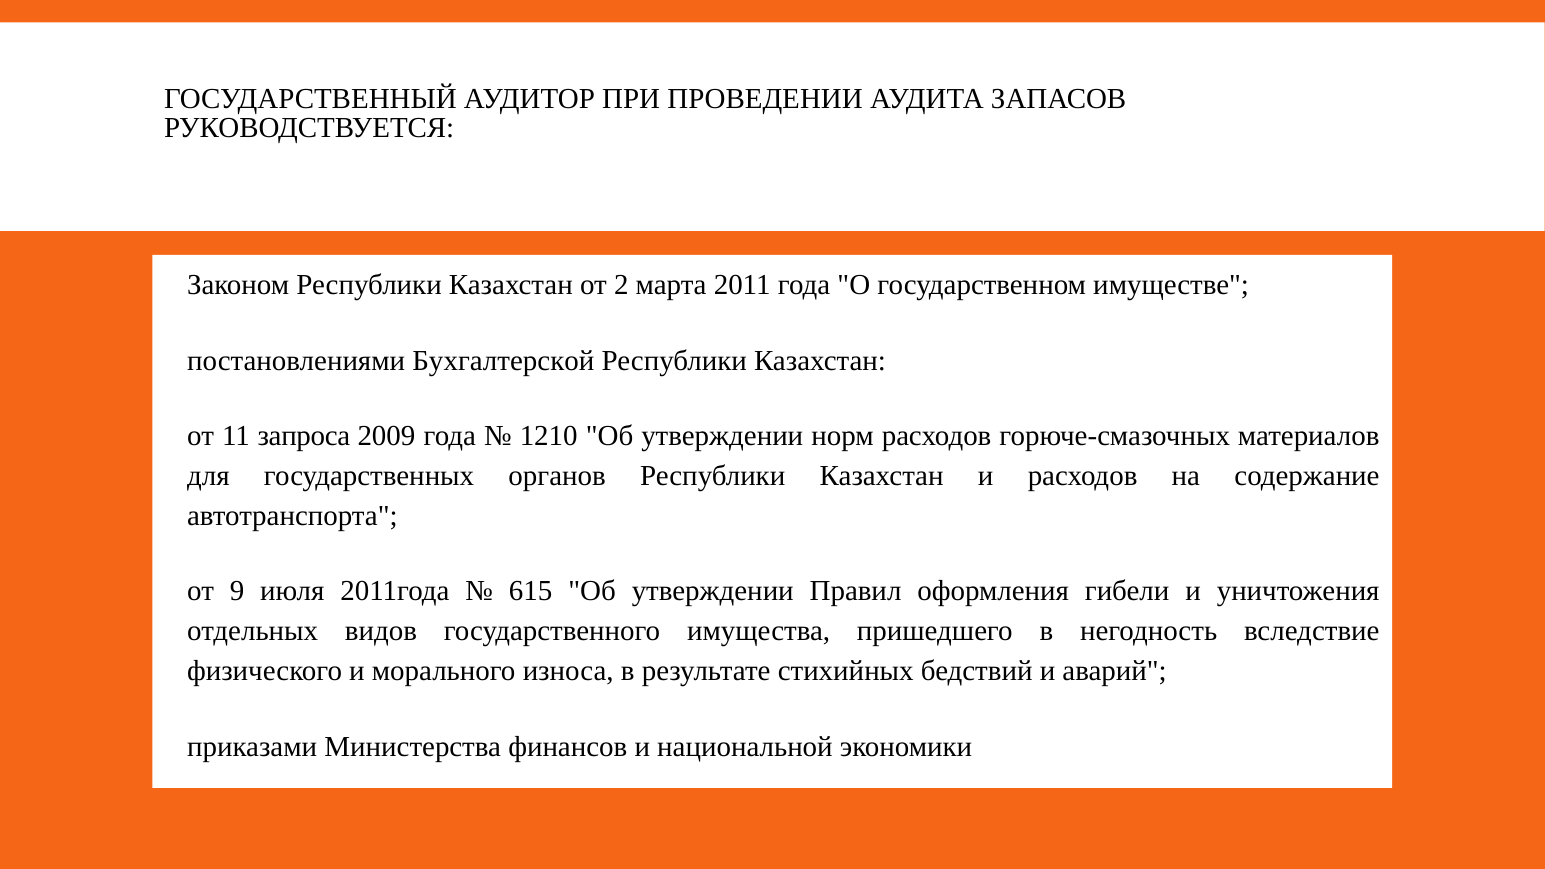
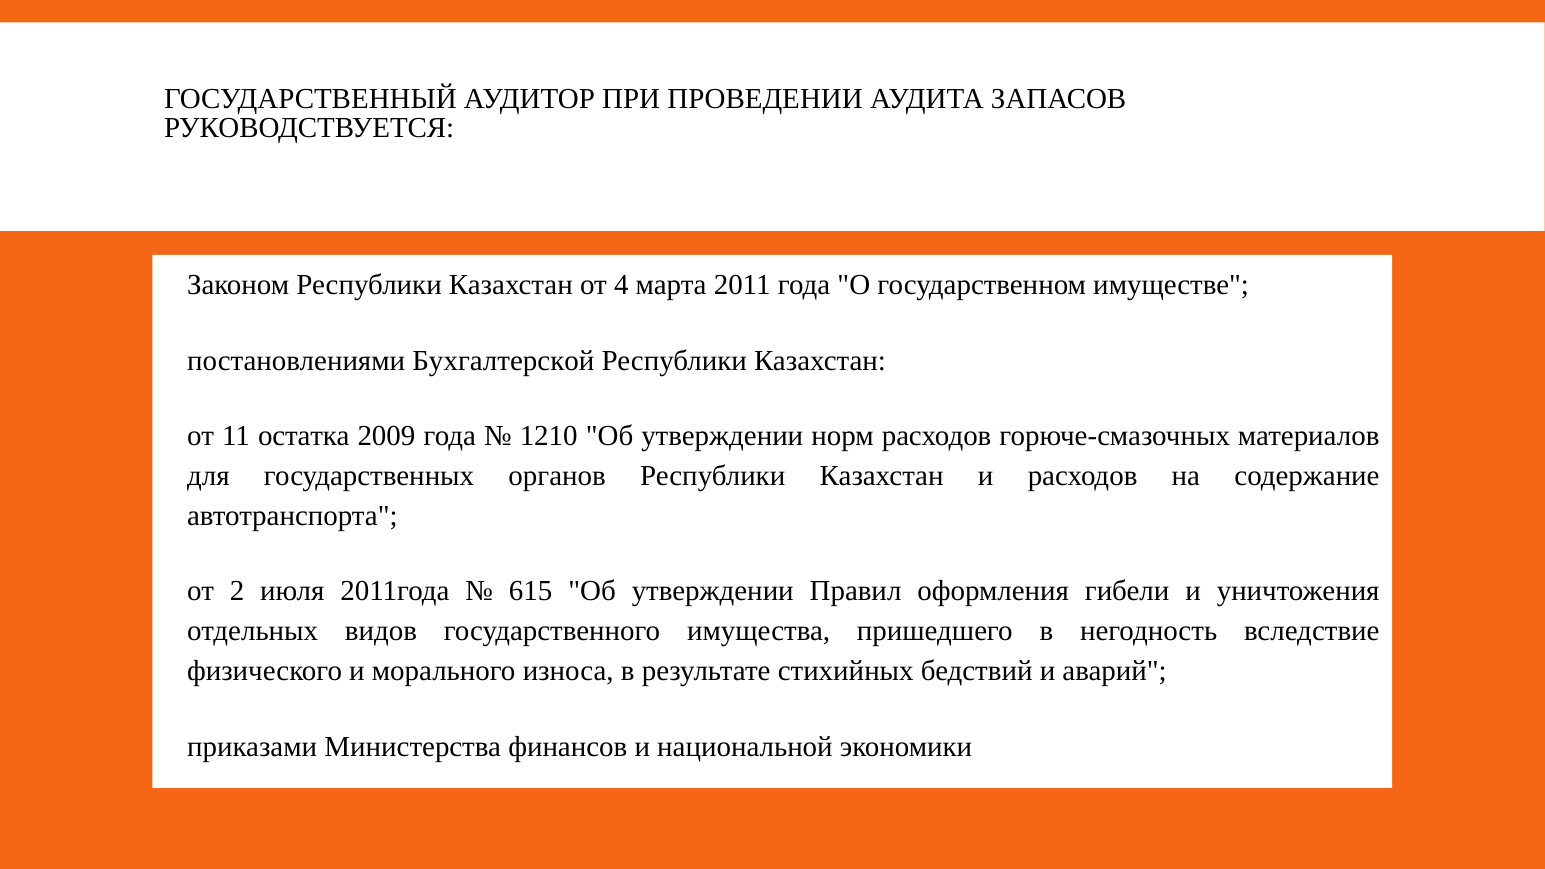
2: 2 -> 4
запроса: запроса -> остатка
9: 9 -> 2
